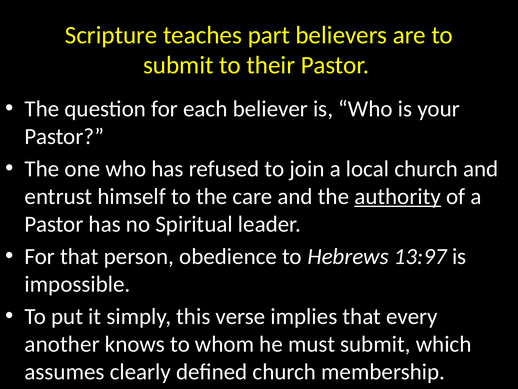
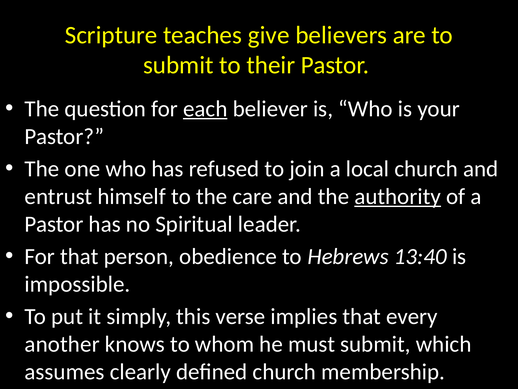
part: part -> give
each underline: none -> present
13:97: 13:97 -> 13:40
